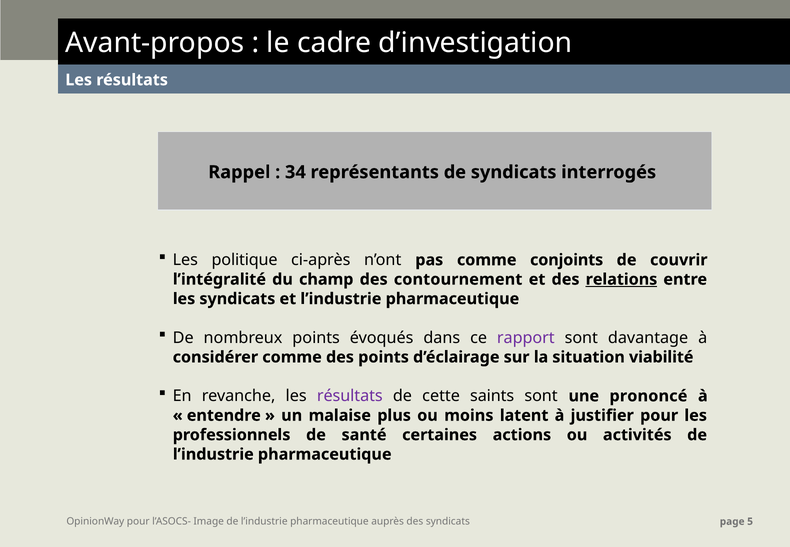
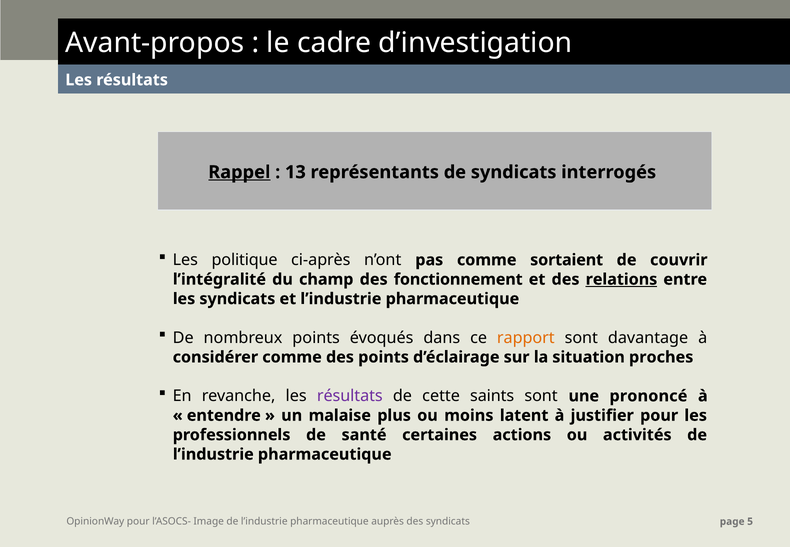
Rappel underline: none -> present
34: 34 -> 13
conjoints: conjoints -> sortaient
contournement: contournement -> fonctionnement
rapport colour: purple -> orange
viabilité: viabilité -> proches
